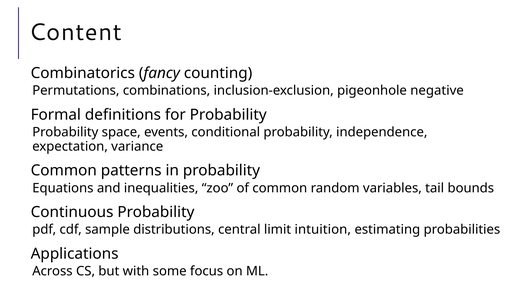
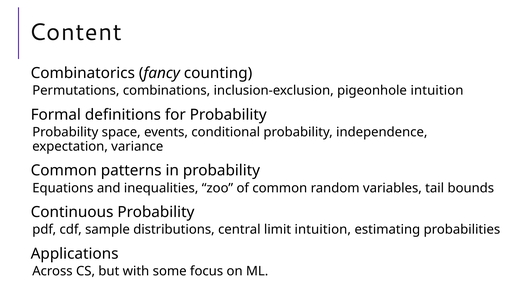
pigeonhole negative: negative -> intuition
